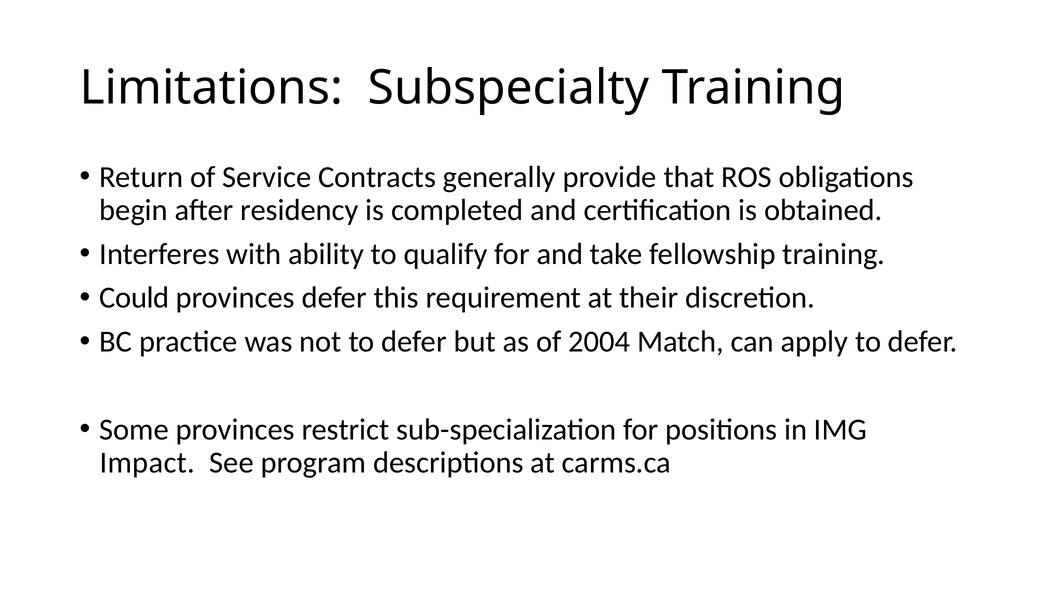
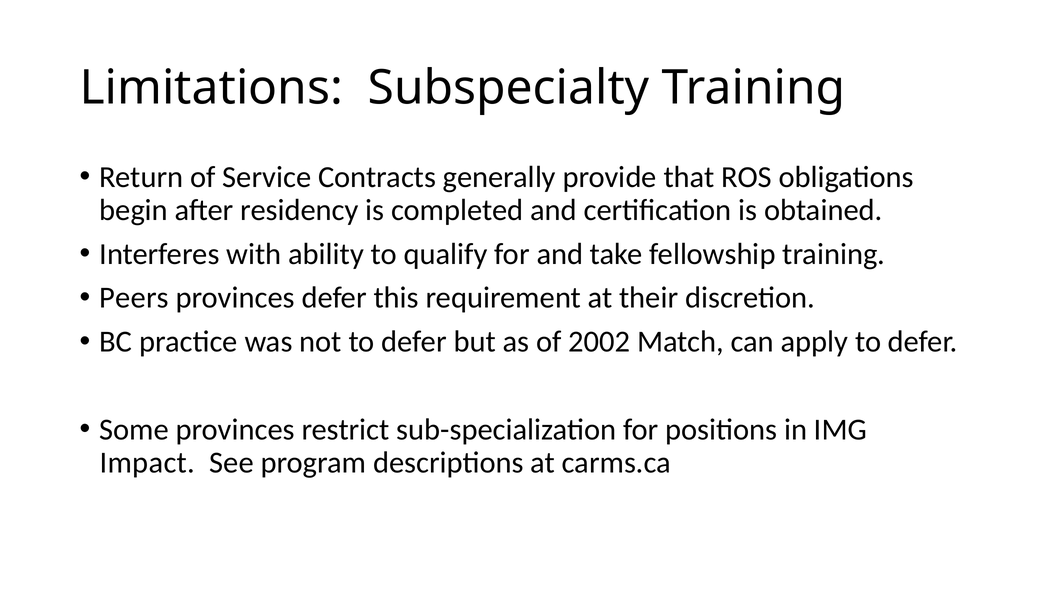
Could: Could -> Peers
2004: 2004 -> 2002
